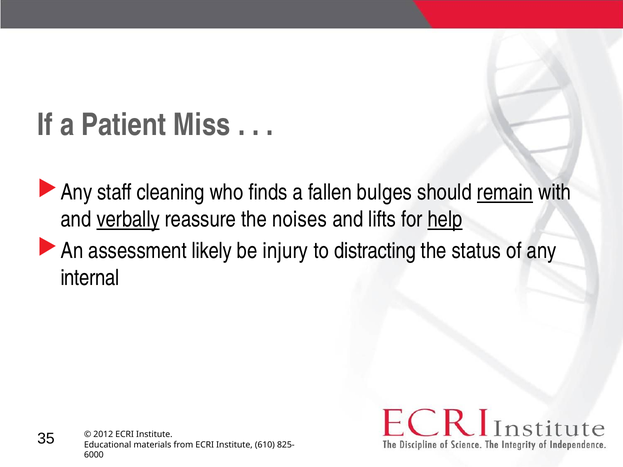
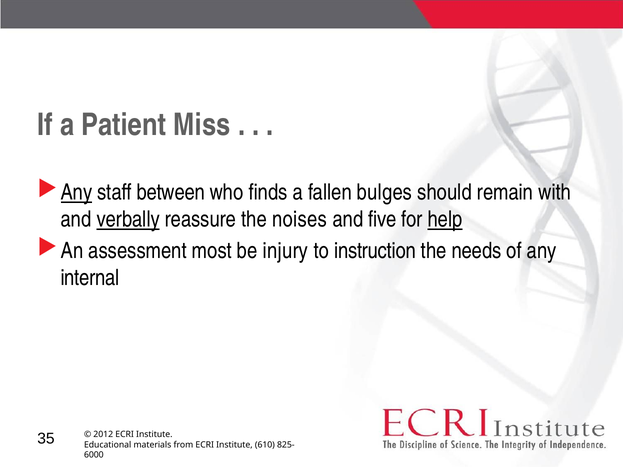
Any at (77, 193) underline: none -> present
cleaning: cleaning -> between
remain underline: present -> none
lifts: lifts -> five
likely: likely -> most
distracting: distracting -> instruction
status: status -> needs
